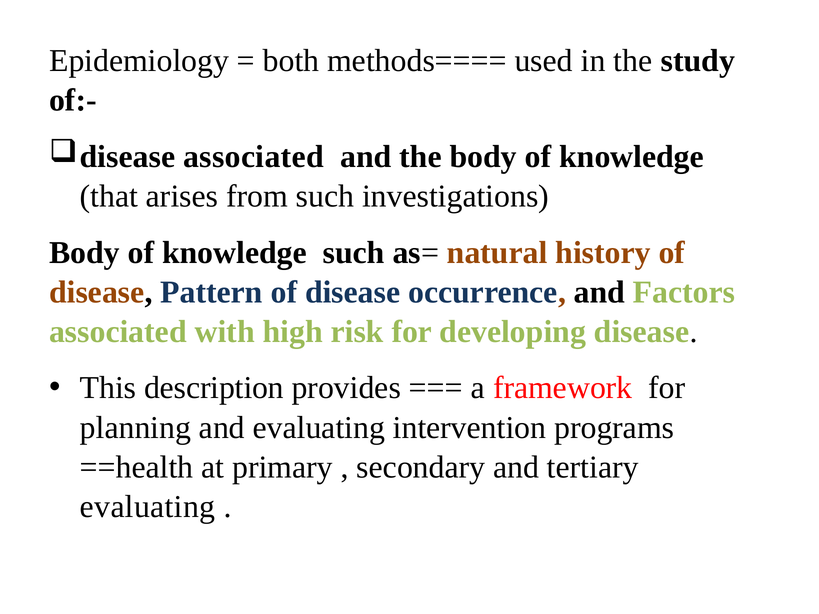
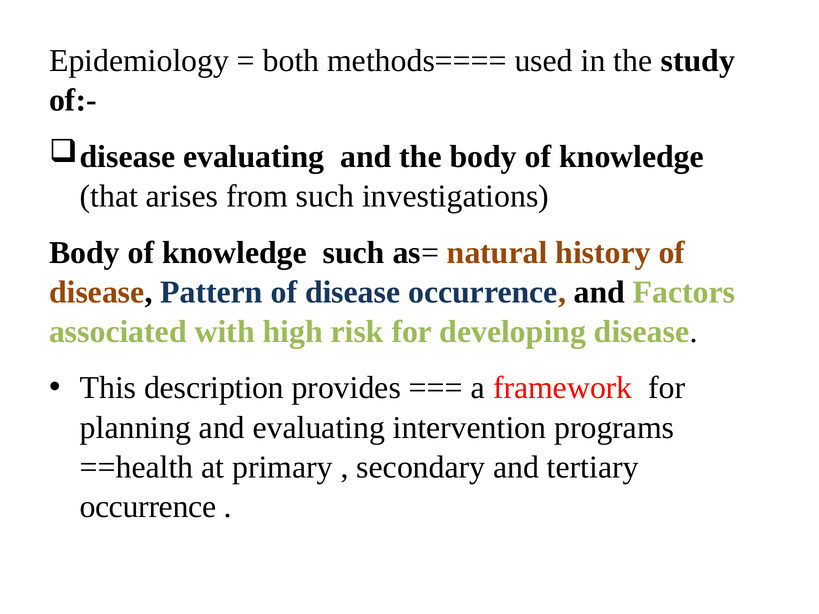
associated at (254, 157): associated -> evaluating
evaluating at (148, 507): evaluating -> occurrence
